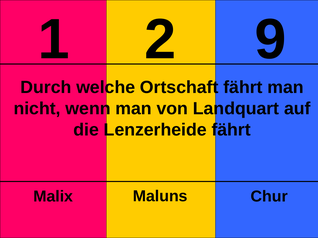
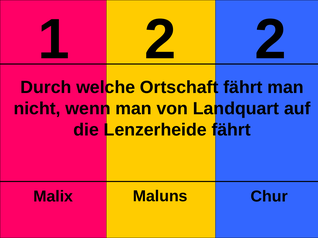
2 9: 9 -> 2
